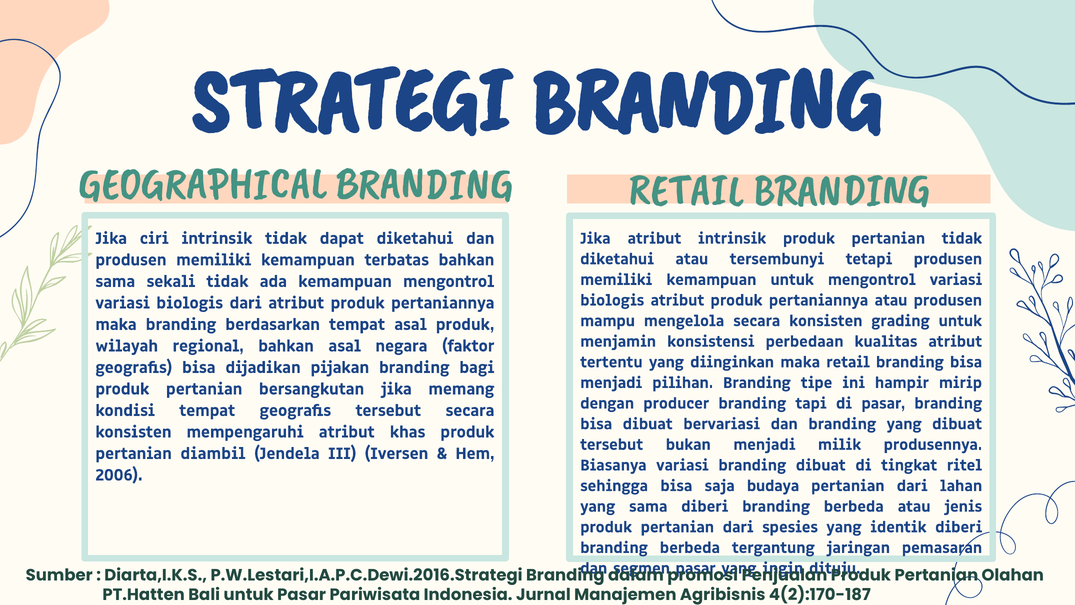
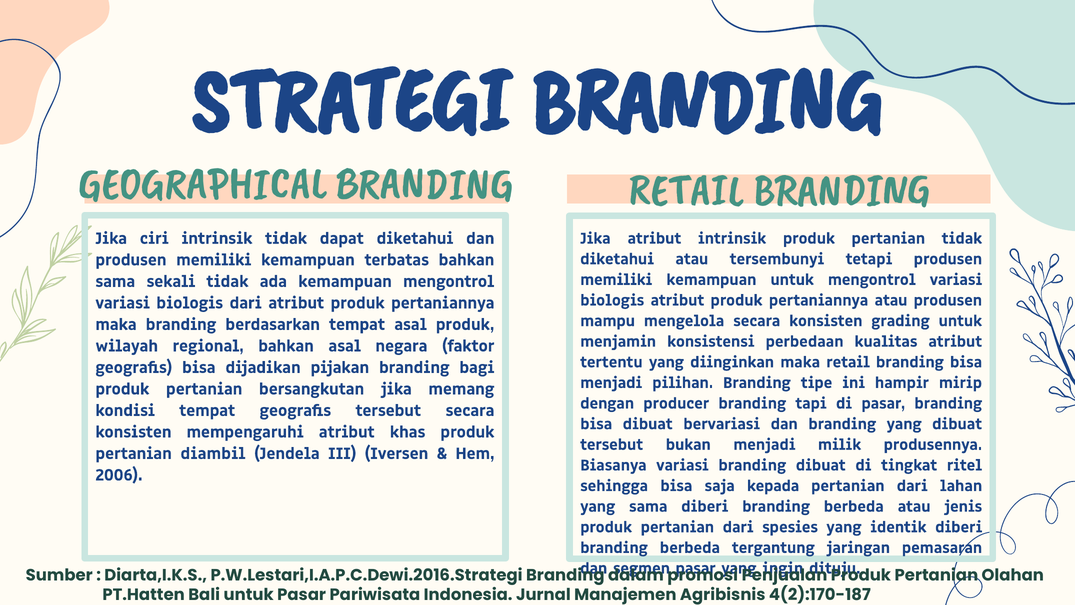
budaya: budaya -> kepada
